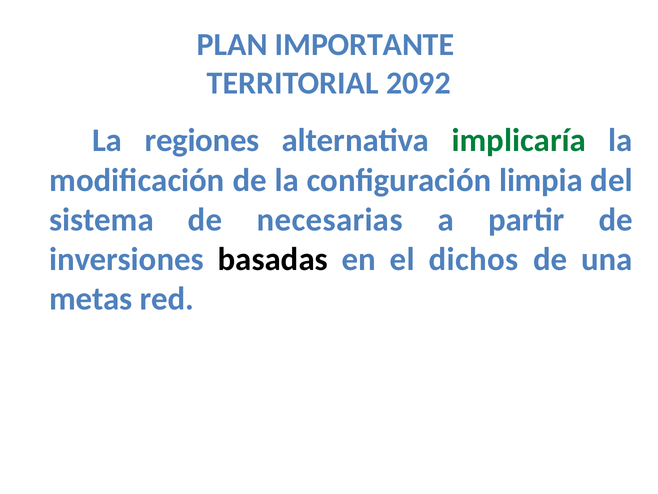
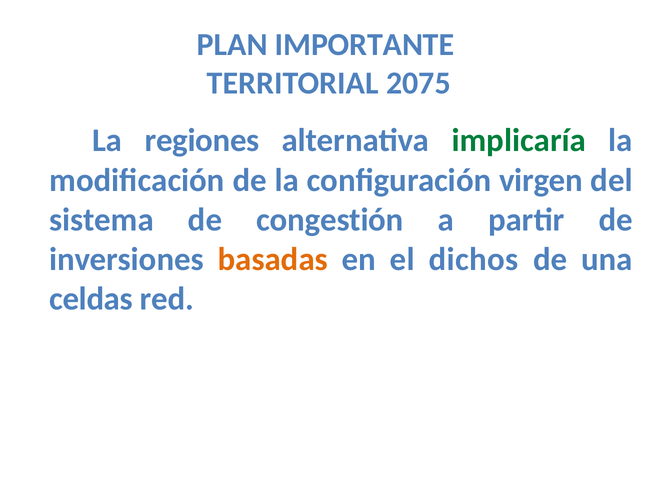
2092: 2092 -> 2075
limpia: limpia -> virgen
necesarias: necesarias -> congestión
basadas colour: black -> orange
metas: metas -> celdas
